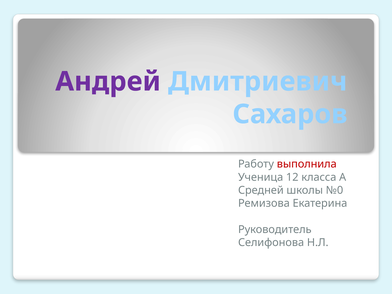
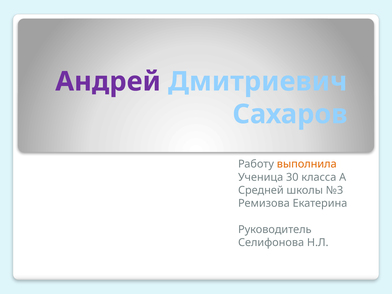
выполнила colour: red -> orange
12: 12 -> 30
№0: №0 -> №3
